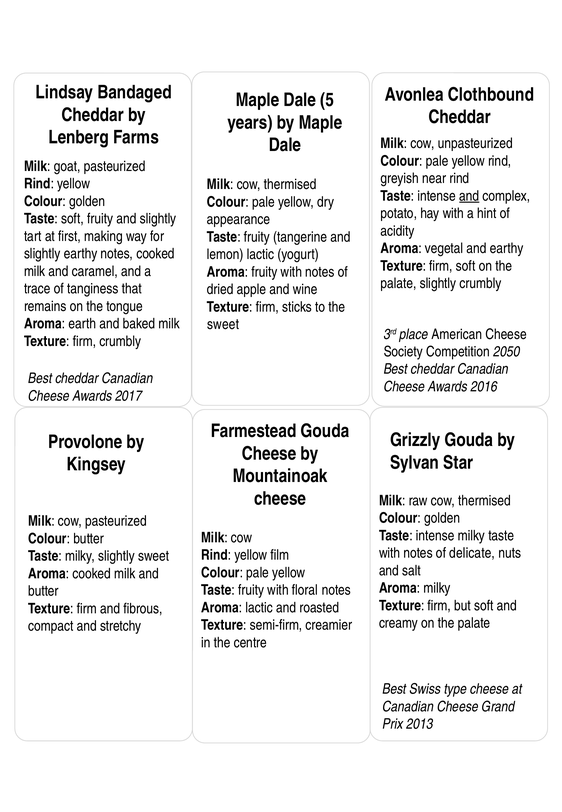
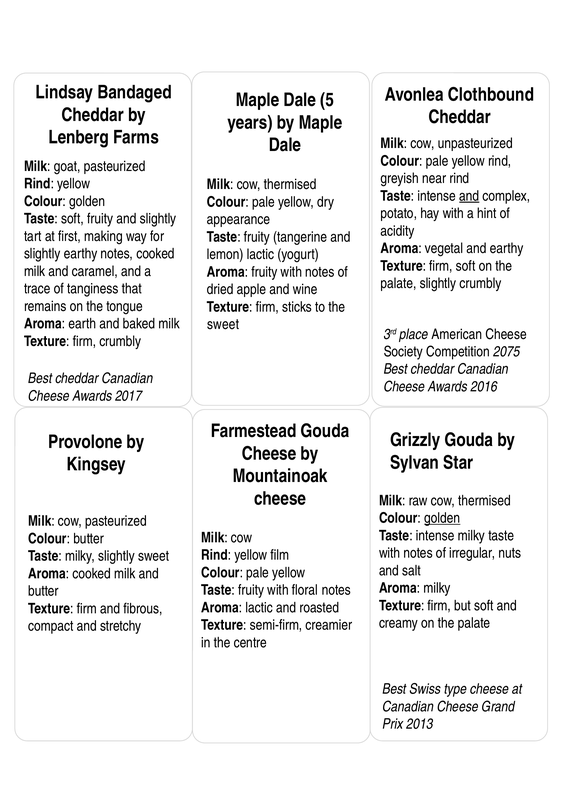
2050: 2050 -> 2075
golden at (442, 518) underline: none -> present
delicate: delicate -> irregular
